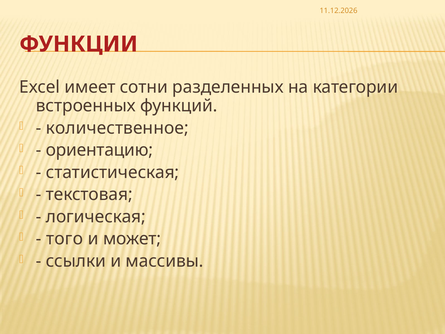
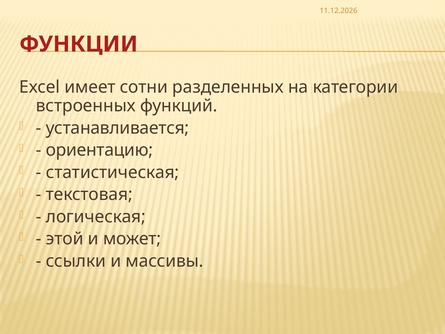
количественное: количественное -> устанавливается
того: того -> этой
